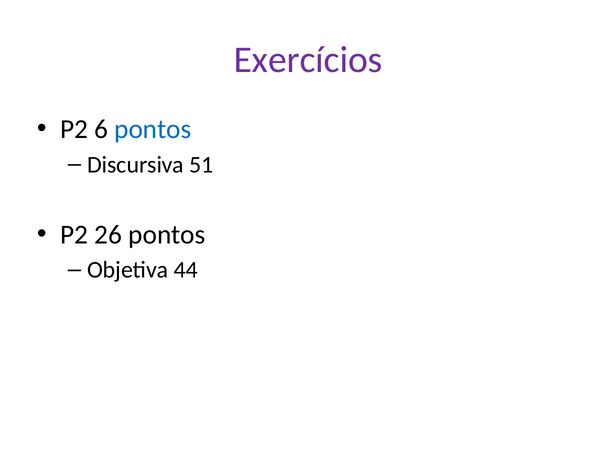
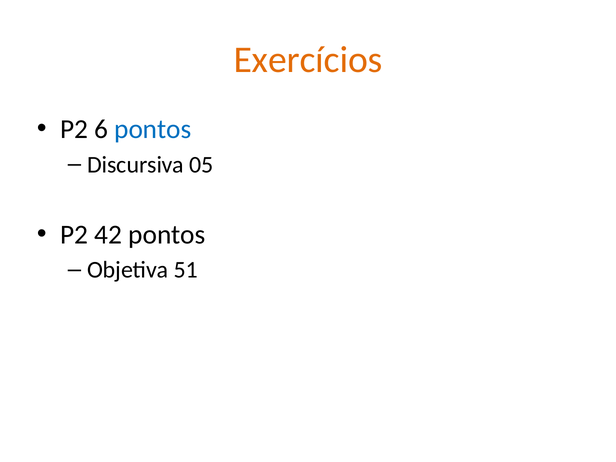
Exercícios colour: purple -> orange
51: 51 -> 05
26: 26 -> 42
44: 44 -> 51
